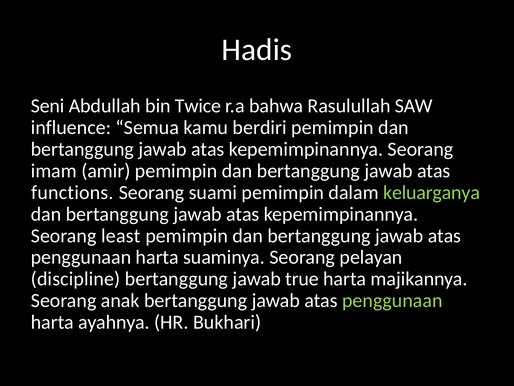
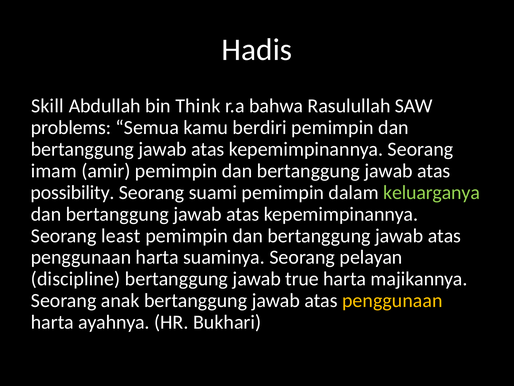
Seni: Seni -> Skill
Twice: Twice -> Think
influence: influence -> problems
functions: functions -> possibility
penggunaan at (392, 300) colour: light green -> yellow
